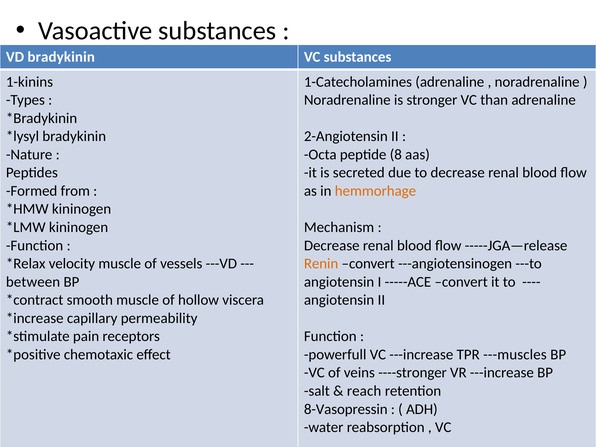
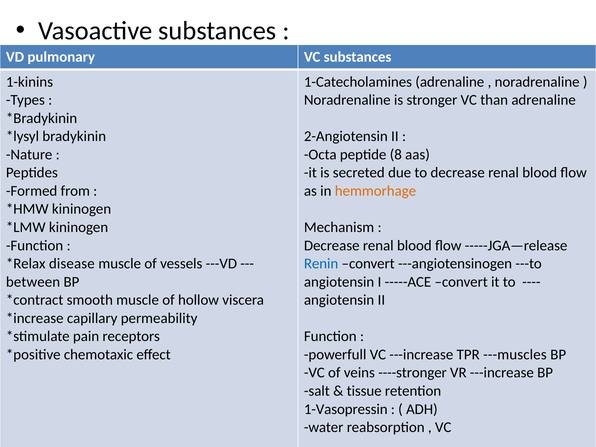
VD bradykinin: bradykinin -> pulmonary
velocity: velocity -> disease
Renin colour: orange -> blue
reach: reach -> tissue
8-Vasopressin: 8-Vasopressin -> 1-Vasopressin
